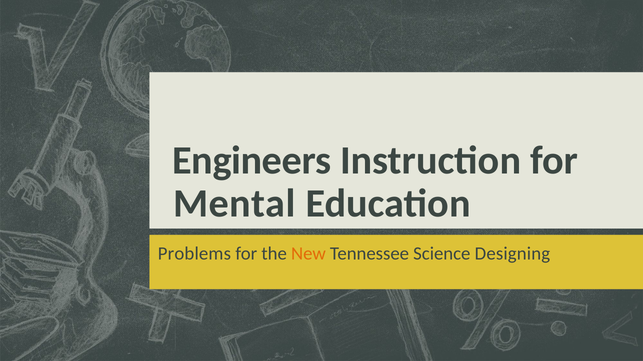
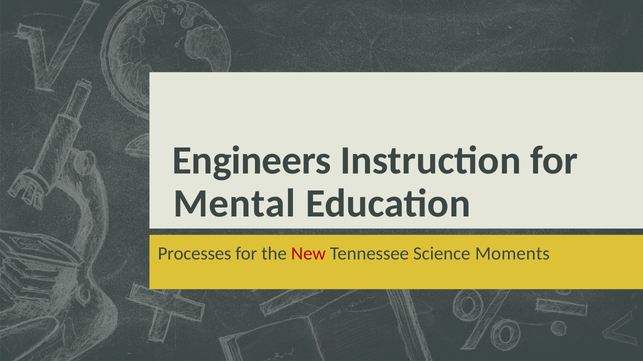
Problems: Problems -> Processes
New colour: orange -> red
Designing: Designing -> Moments
